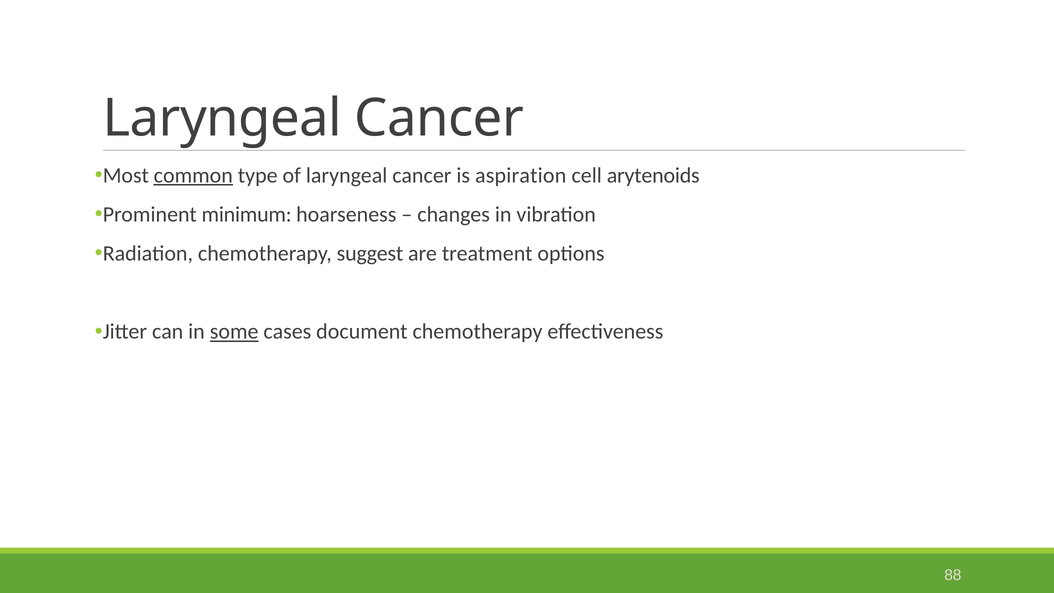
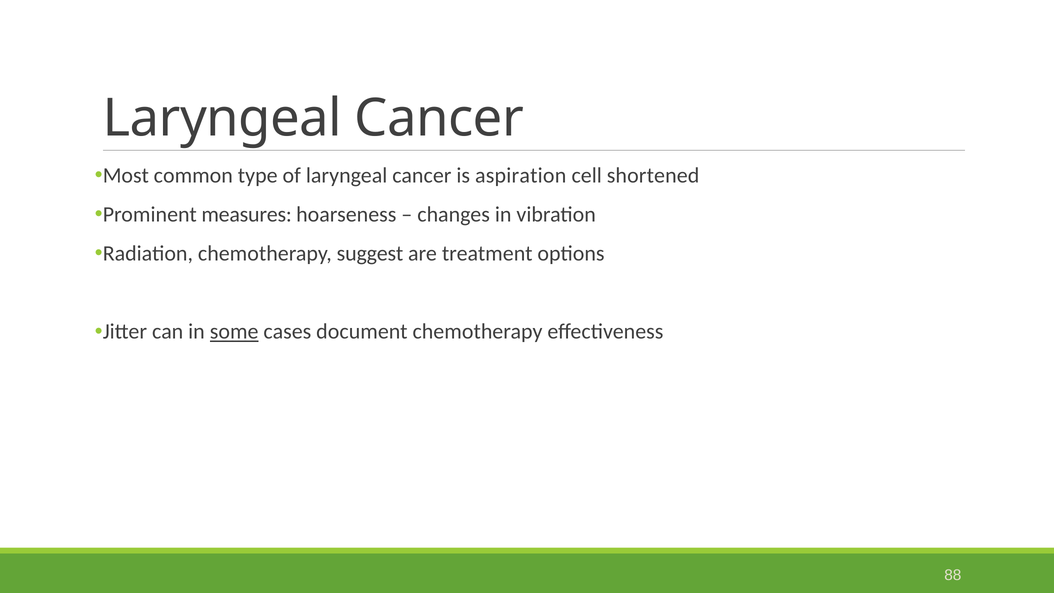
common underline: present -> none
arytenoids: arytenoids -> shortened
minimum: minimum -> measures
